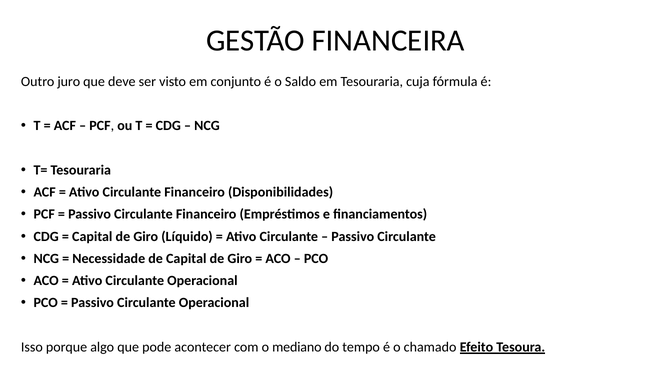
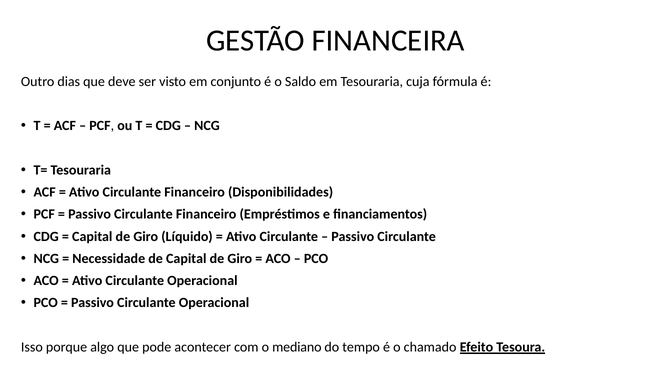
juro: juro -> dias
